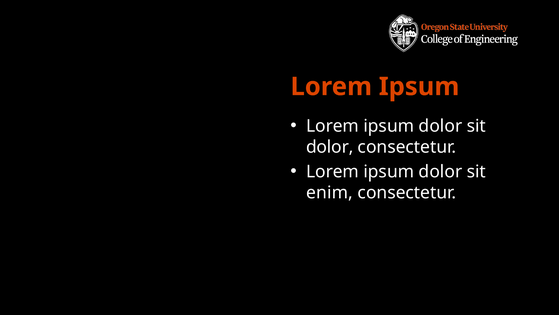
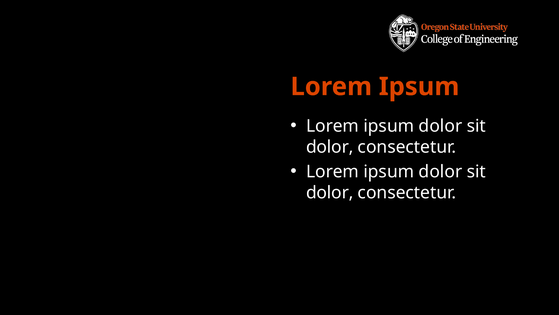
enim at (330, 192): enim -> dolor
